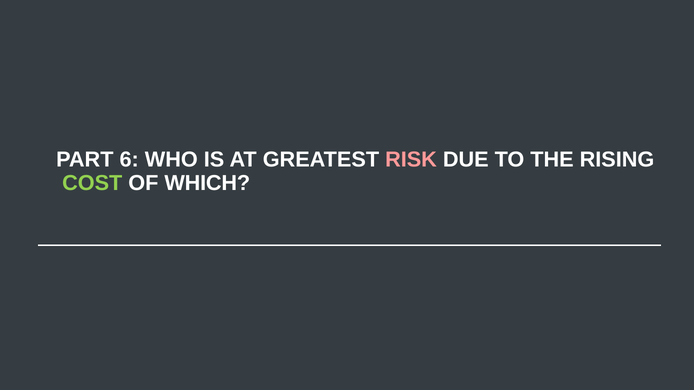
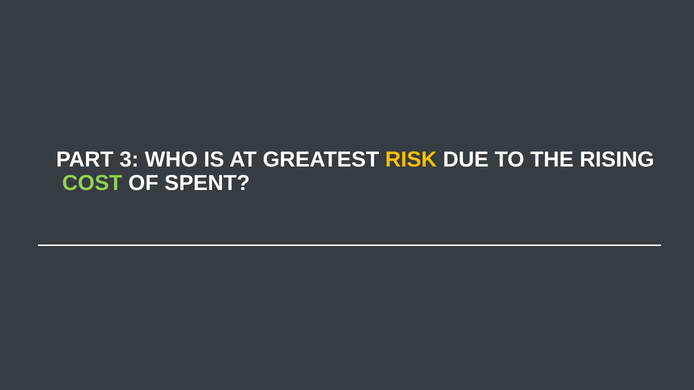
6: 6 -> 3
RISK colour: pink -> yellow
WHICH: WHICH -> SPENT
